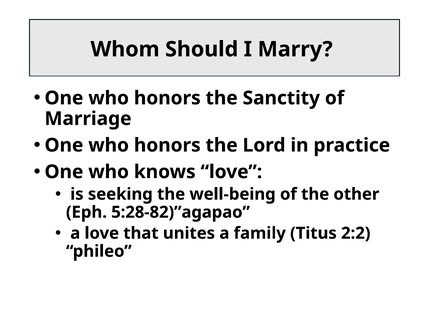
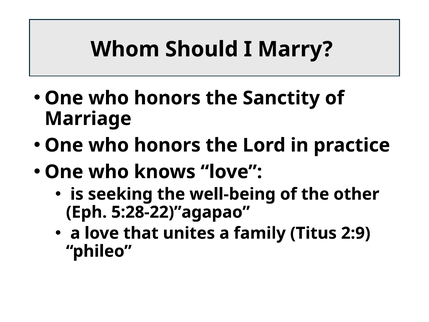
5:28-82)”agapao: 5:28-82)”agapao -> 5:28-22)”agapao
2:2: 2:2 -> 2:9
